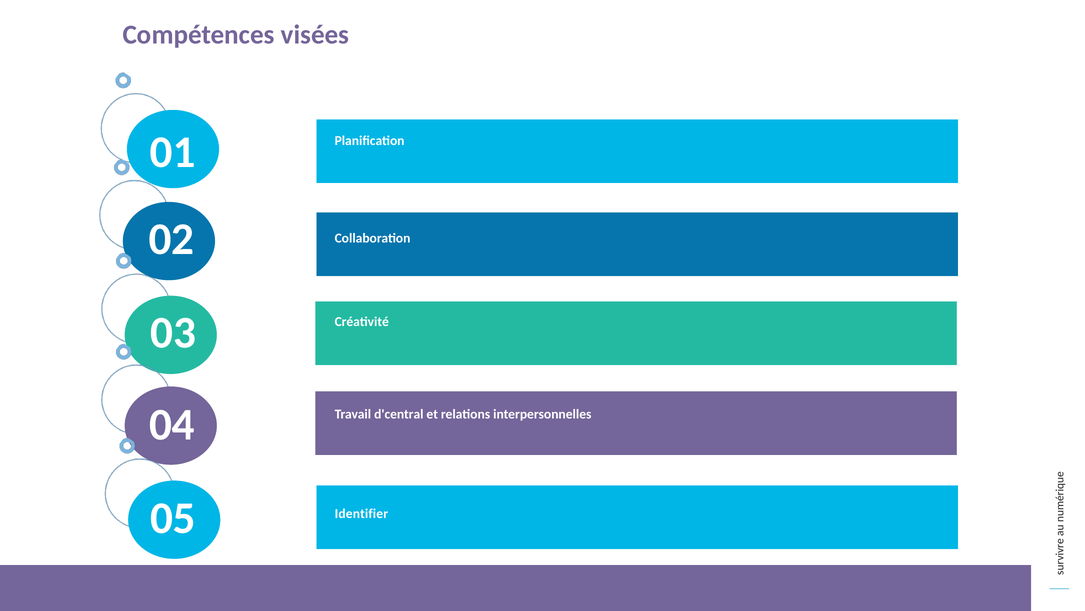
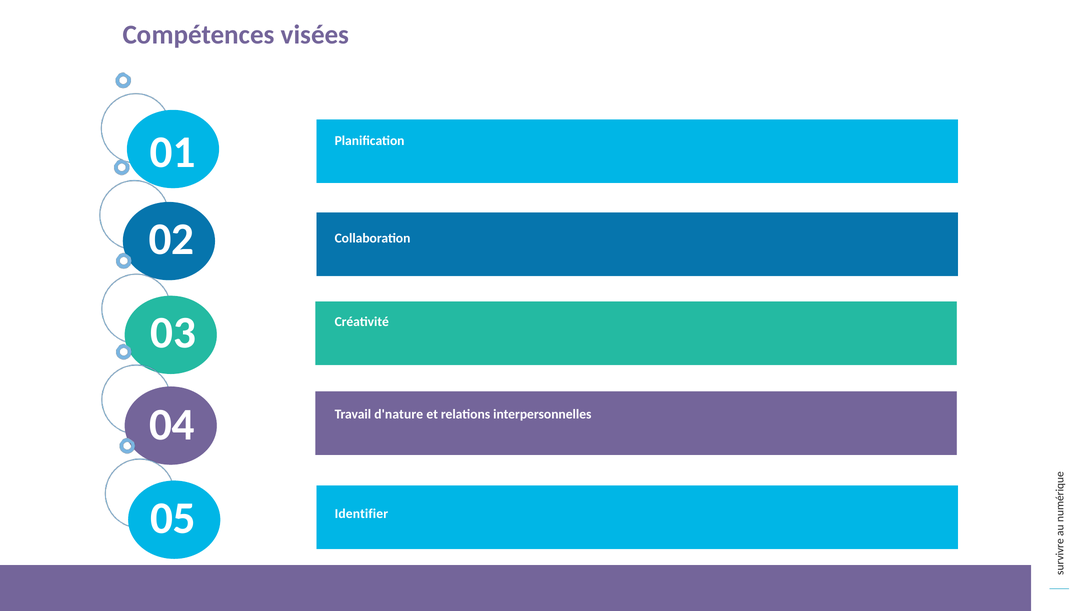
d'central: d'central -> d'nature
